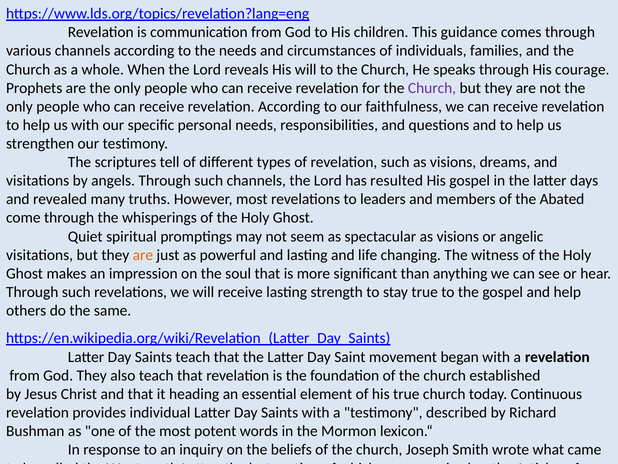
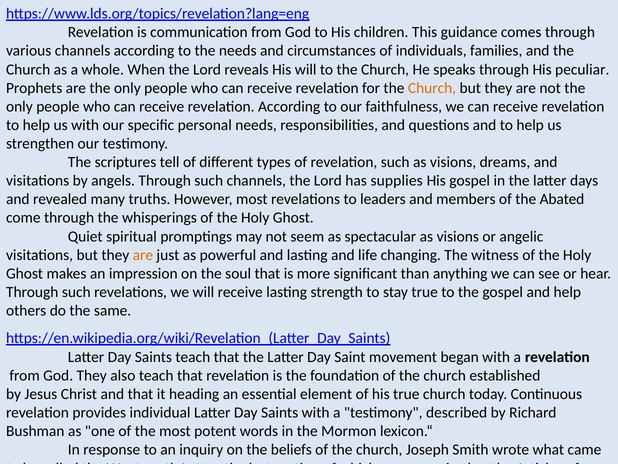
courage: courage -> peculiar
Church at (432, 88) colour: purple -> orange
resulted: resulted -> supplies
